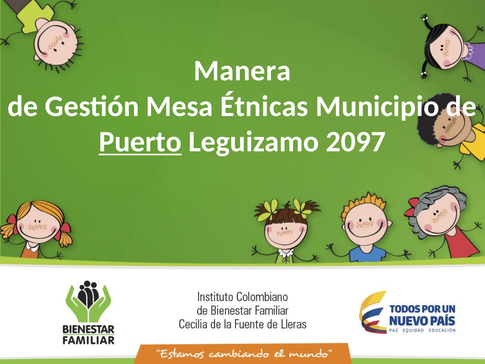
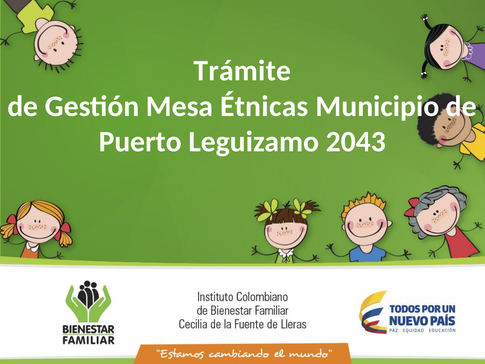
Manera: Manera -> Trámite
Puerto underline: present -> none
2097: 2097 -> 2043
